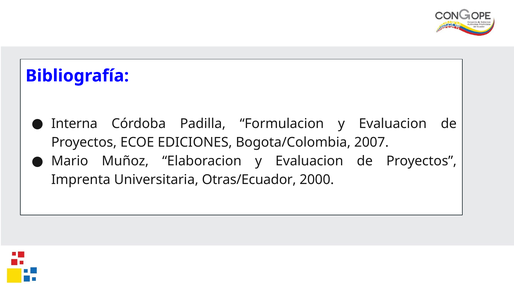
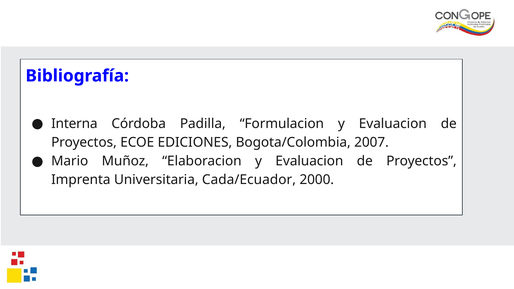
Otras/Ecuador: Otras/Ecuador -> Cada/Ecuador
